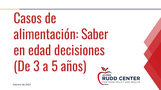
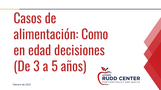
Saber: Saber -> Como
